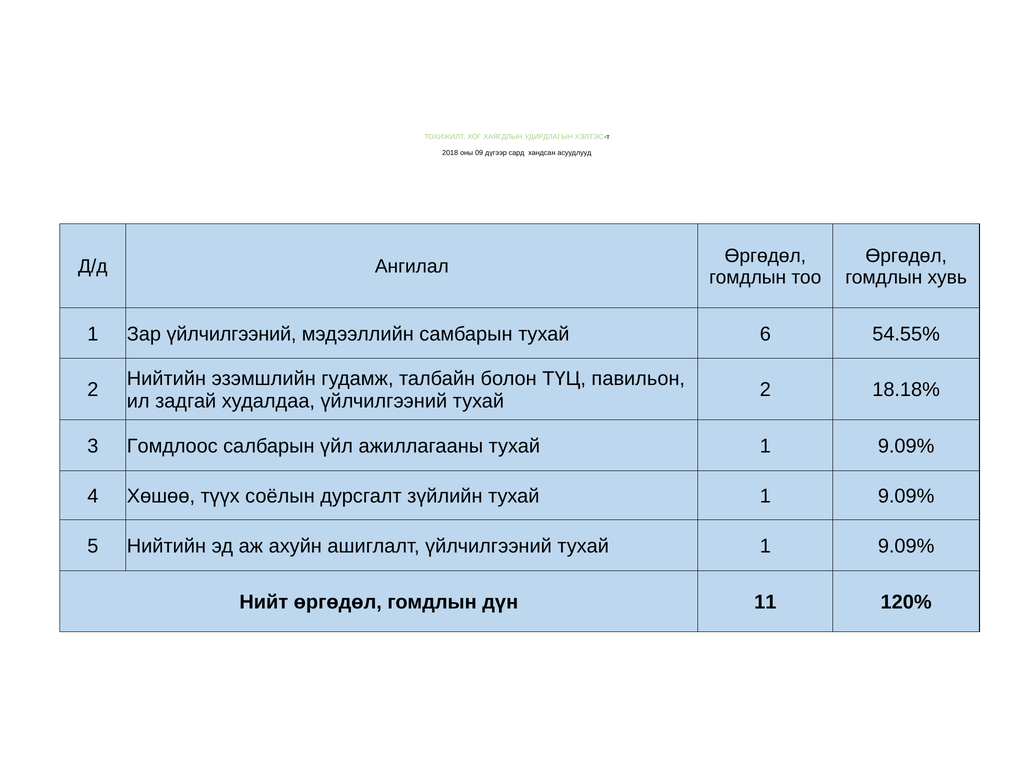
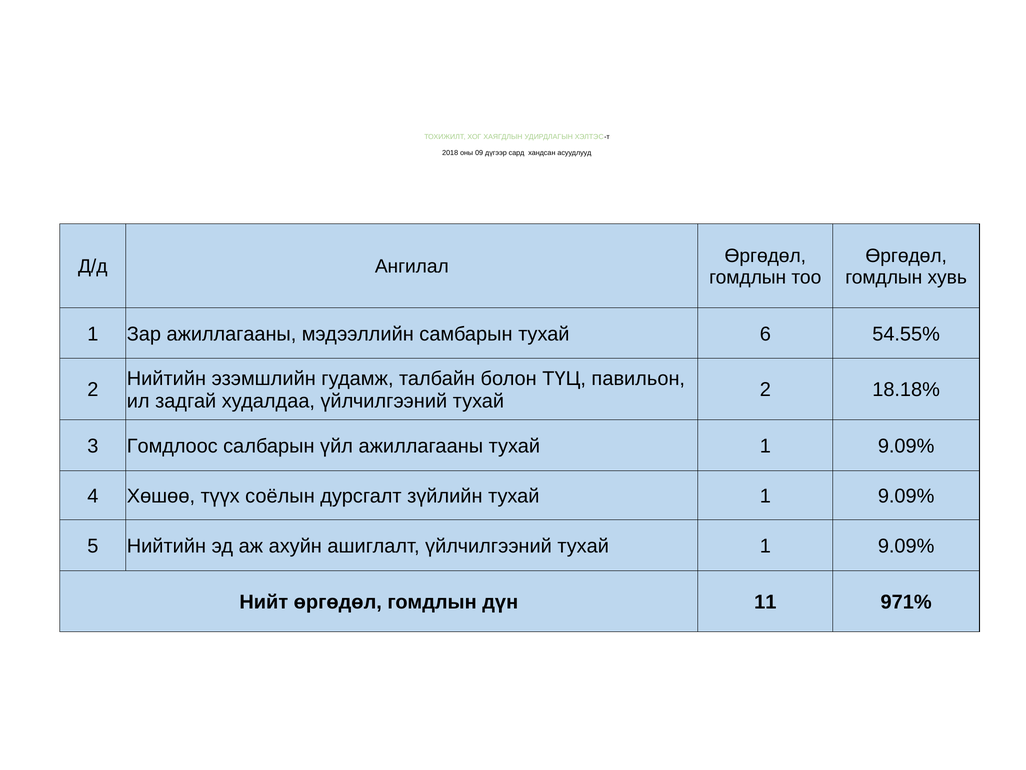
Зар үйлчилгээний: үйлчилгээний -> ажиллагааны
120%: 120% -> 971%
